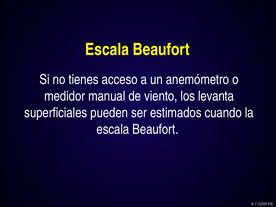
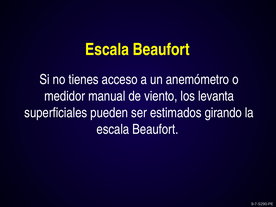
cuando: cuando -> girando
